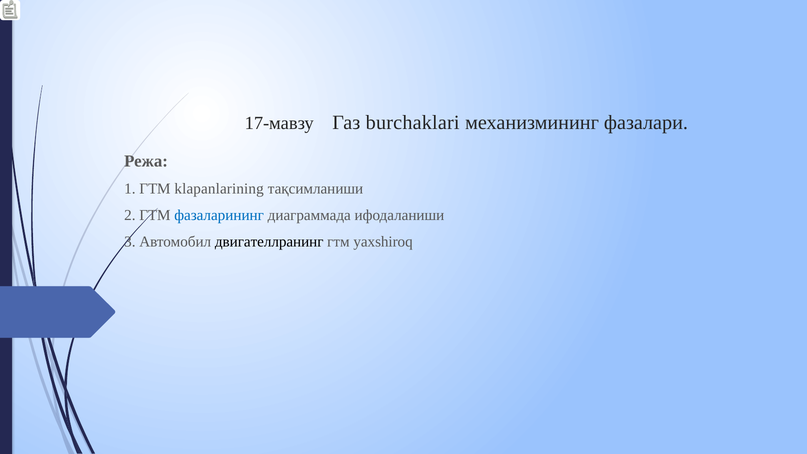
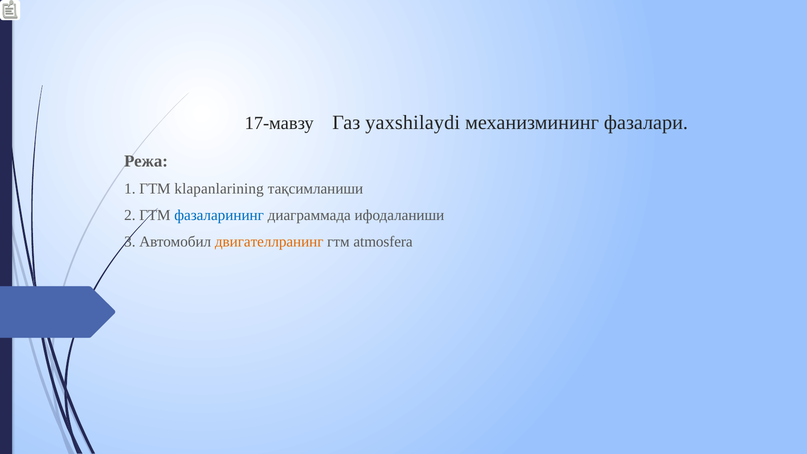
burchaklari: burchaklari -> yaxshilaydi
двигателлранинг colour: black -> orange
yaxshiroq: yaxshiroq -> atmosfera
